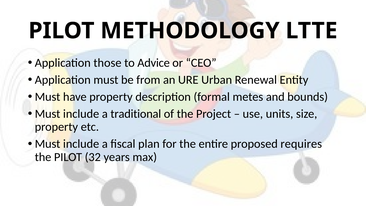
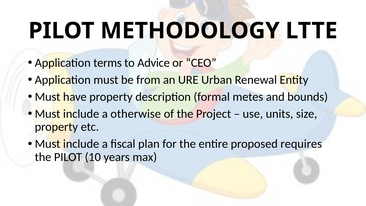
those: those -> terms
traditional: traditional -> otherwise
32: 32 -> 10
